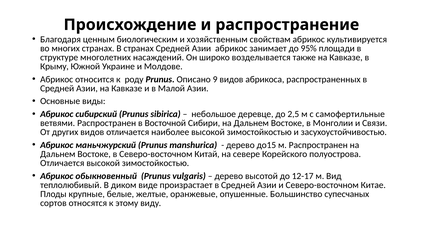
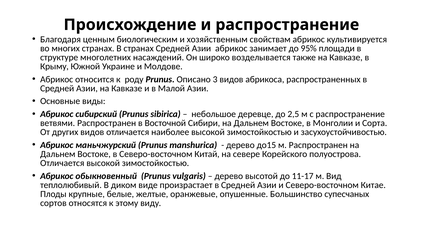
9: 9 -> 3
с самофертильные: самофертильные -> распространение
Связи: Связи -> Сорта
12-17: 12-17 -> 11-17
